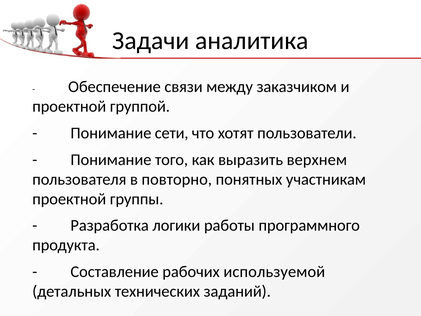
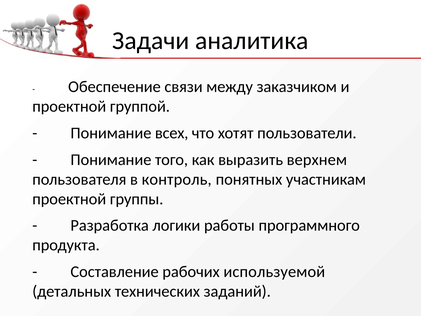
сети: сети -> всех
повторно: повторно -> контроль
